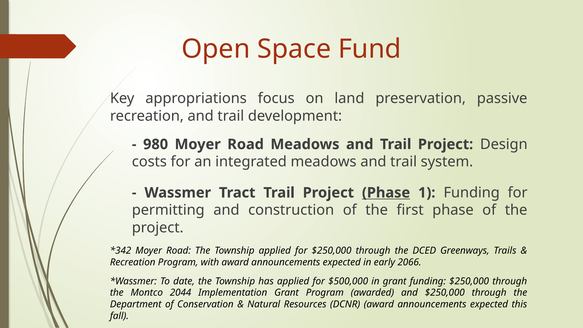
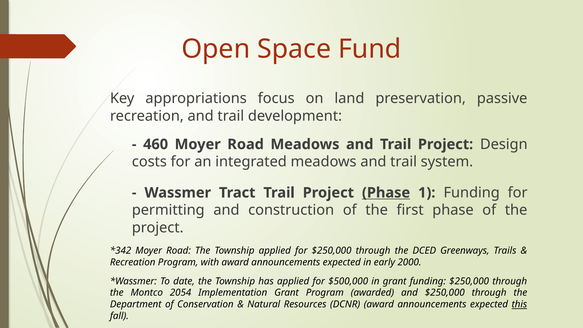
980: 980 -> 460
2066: 2066 -> 2000
2044: 2044 -> 2054
this underline: none -> present
